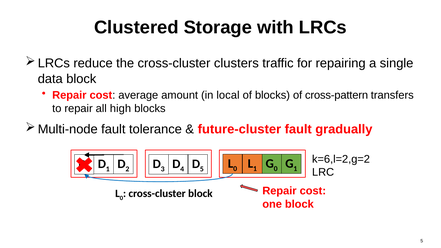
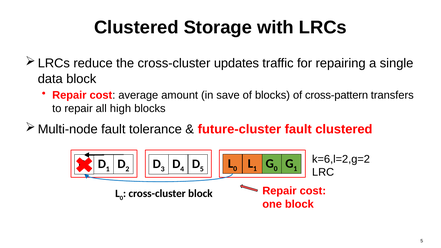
clusters: clusters -> updates
local: local -> save
fault gradually: gradually -> clustered
